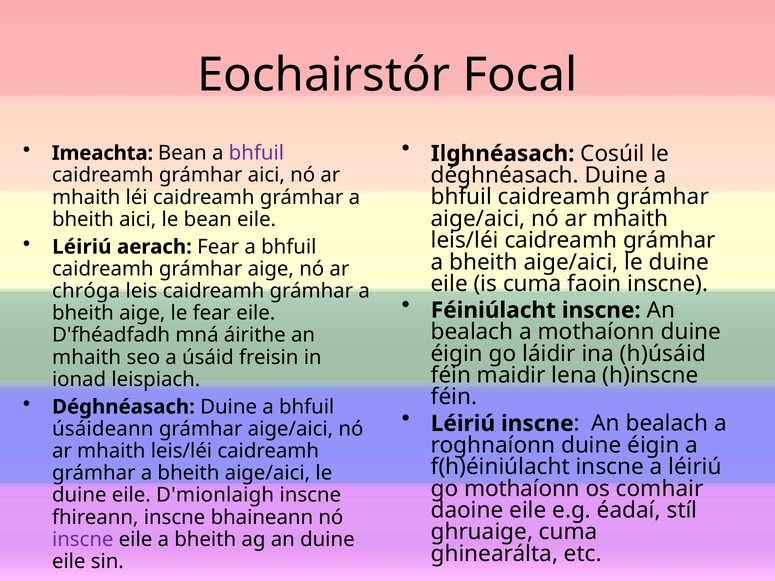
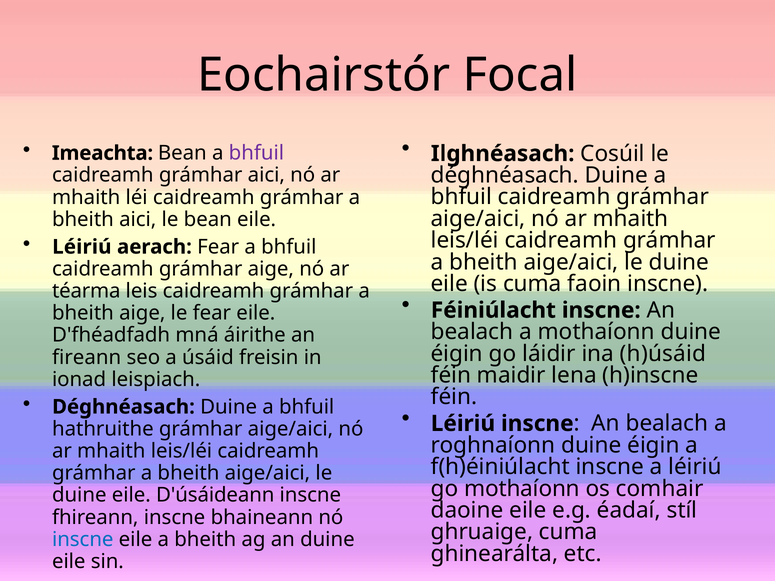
chróga: chróga -> téarma
mhaith at (87, 357): mhaith -> fireann
úsáideann: úsáideann -> hathruithe
D'mionlaigh: D'mionlaigh -> D'úsáideann
inscne at (83, 540) colour: purple -> blue
